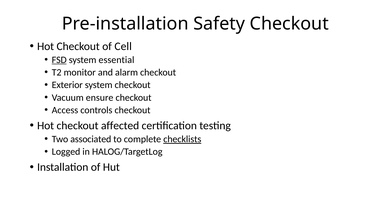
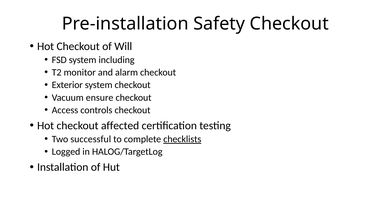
Cell: Cell -> Will
FSD underline: present -> none
essential: essential -> including
associated: associated -> successful
